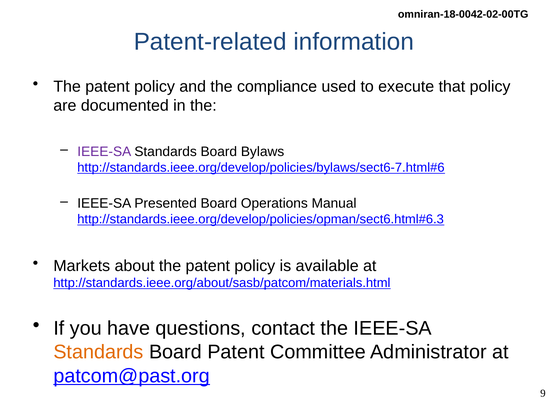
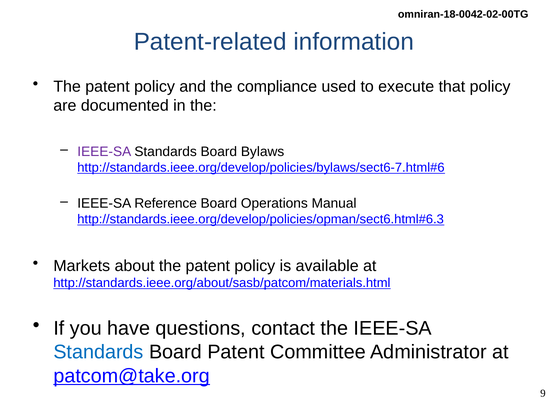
Presented: Presented -> Reference
Standards at (98, 352) colour: orange -> blue
patcom@past.org: patcom@past.org -> patcom@take.org
